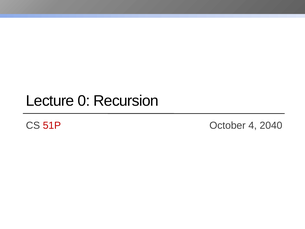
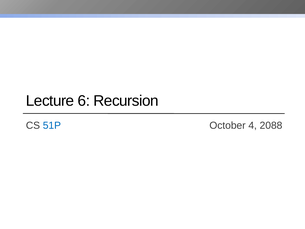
0: 0 -> 6
51P colour: red -> blue
2040: 2040 -> 2088
